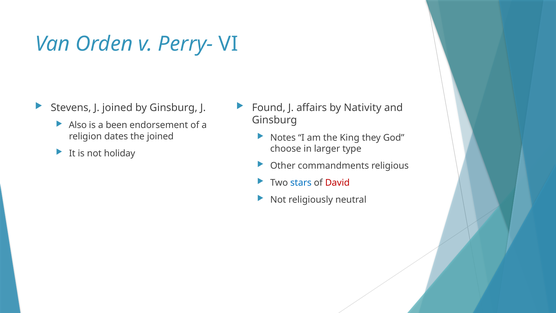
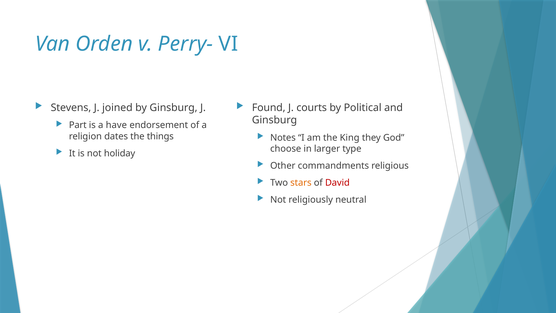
affairs: affairs -> courts
Nativity: Nativity -> Political
Also: Also -> Part
been: been -> have
the joined: joined -> things
stars colour: blue -> orange
